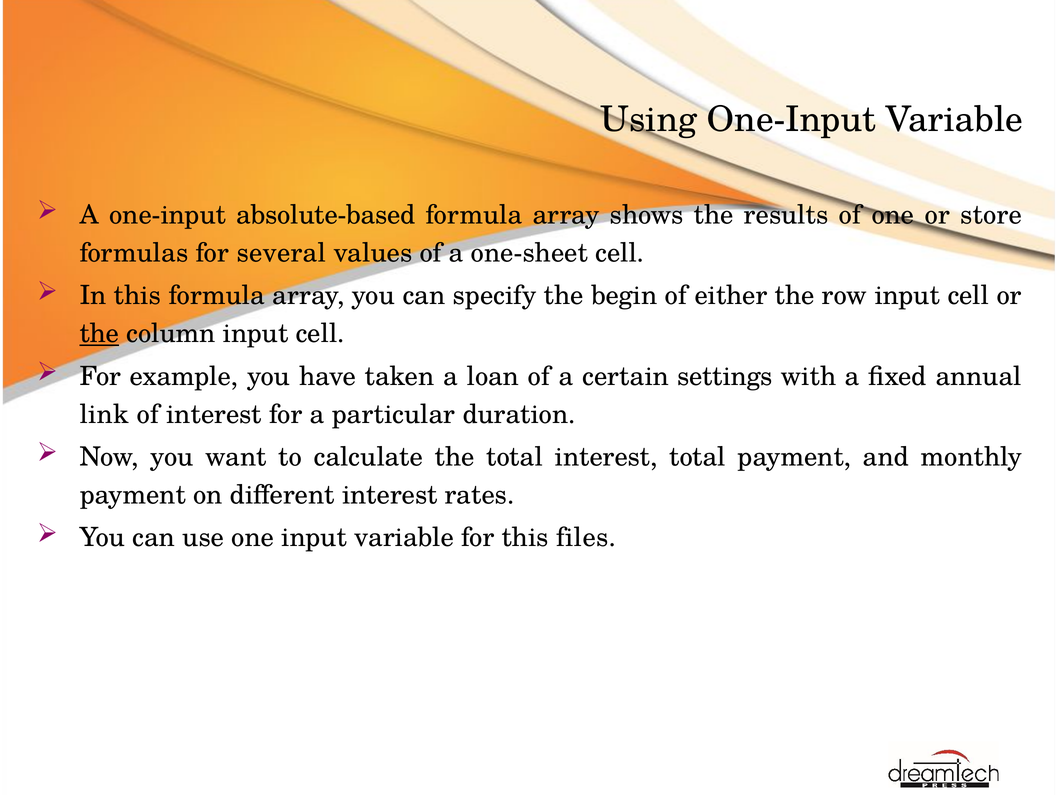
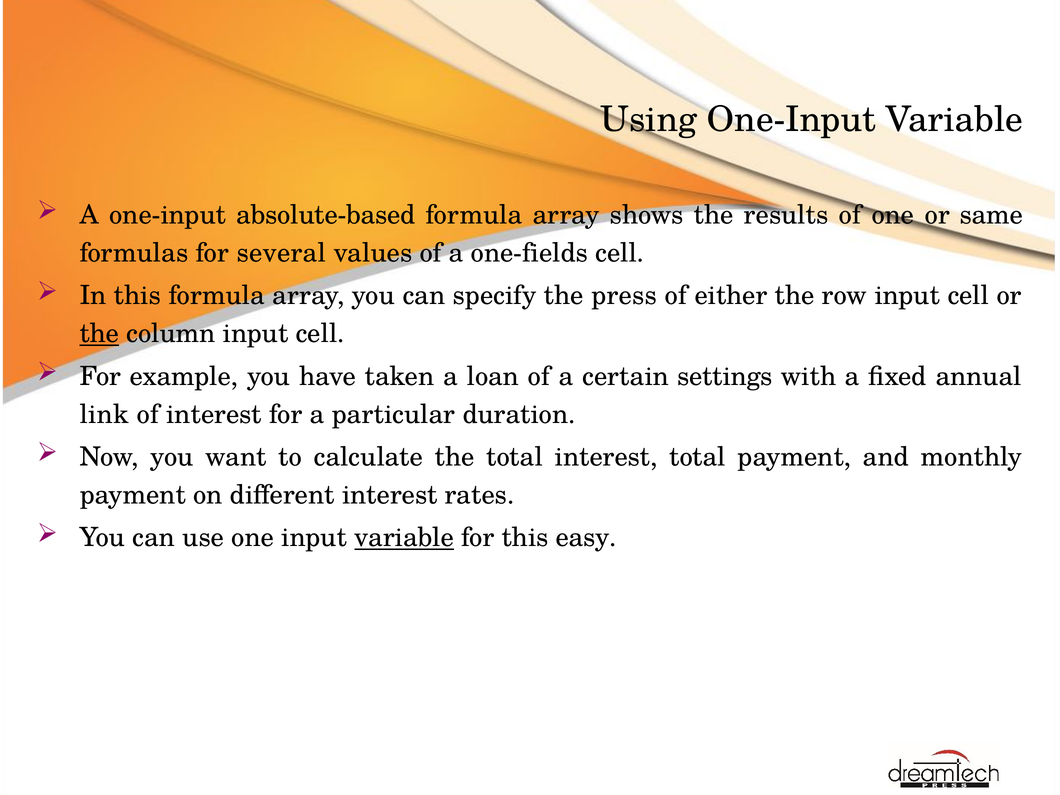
store: store -> same
one-sheet: one-sheet -> one-fields
begin: begin -> press
variable at (404, 538) underline: none -> present
files: files -> easy
